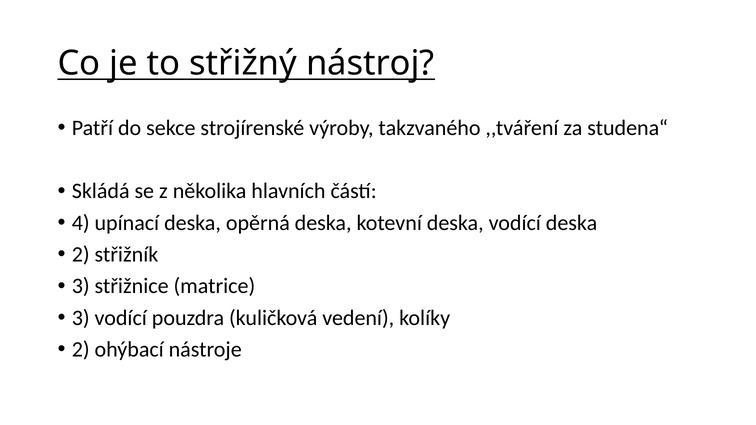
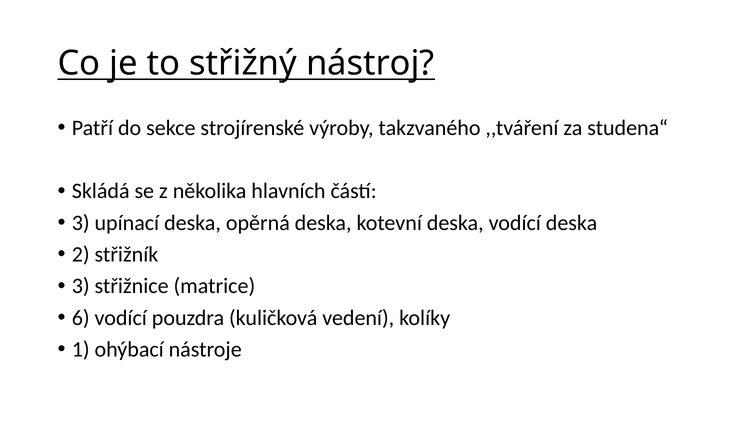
4 at (81, 223): 4 -> 3
3 at (81, 318): 3 -> 6
2 at (81, 350): 2 -> 1
